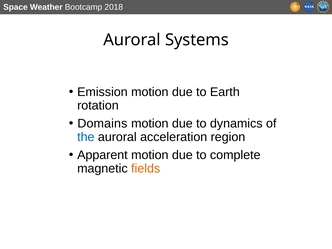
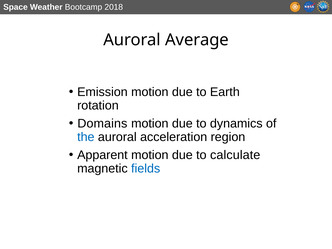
Systems: Systems -> Average
complete: complete -> calculate
fields colour: orange -> blue
